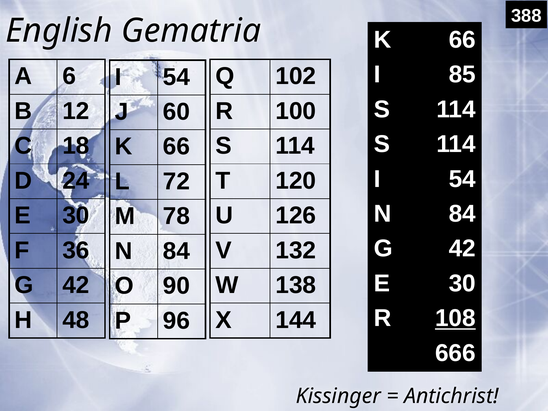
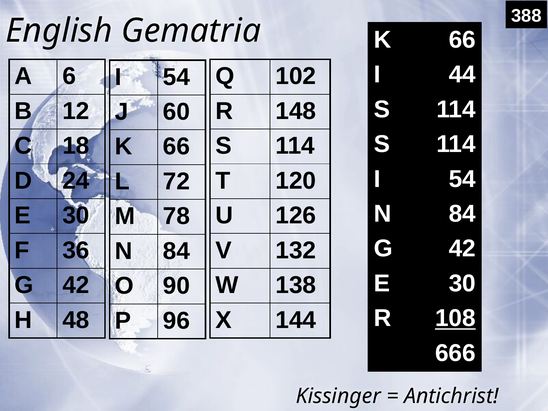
85: 85 -> 44
100: 100 -> 148
